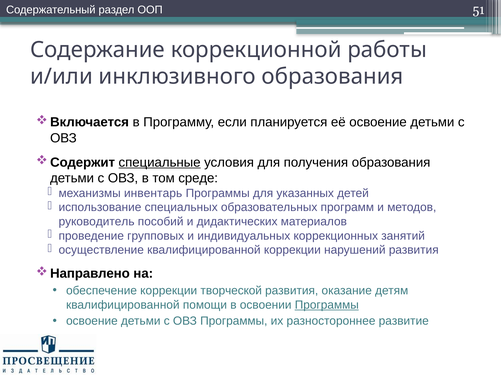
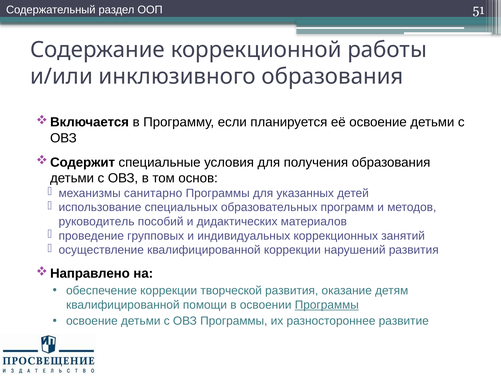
специальные underline: present -> none
среде: среде -> основ
инвентарь: инвентарь -> санитарно
